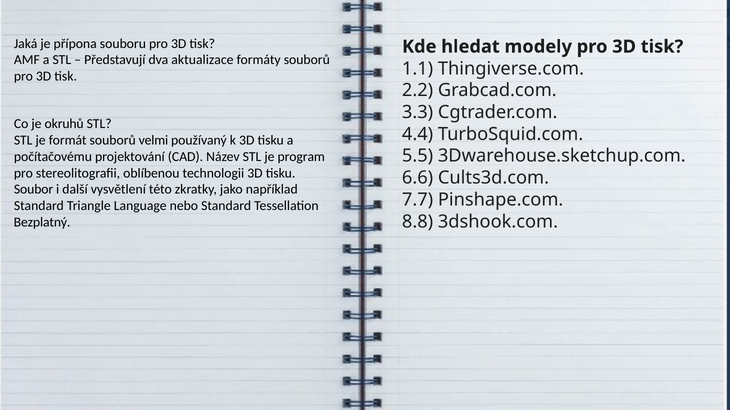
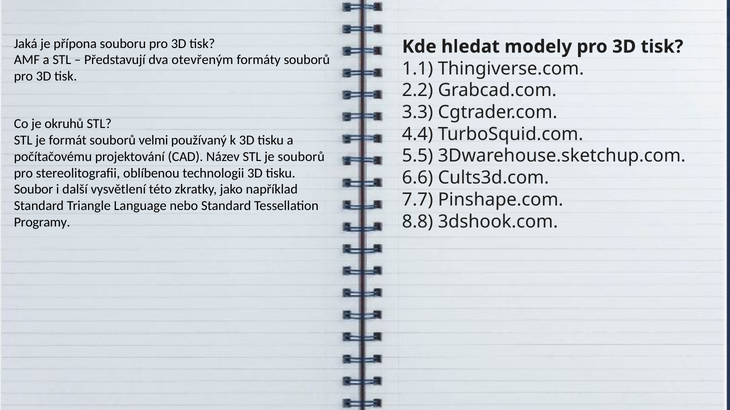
aktualizace: aktualizace -> otevřeným
je program: program -> souborů
Bezplatný: Bezplatný -> Programy
